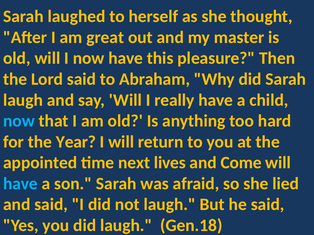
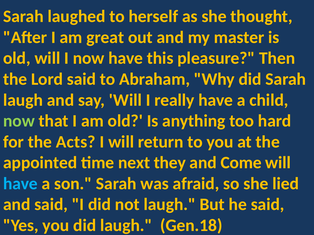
now at (19, 121) colour: light blue -> light green
Year: Year -> Acts
lives: lives -> they
